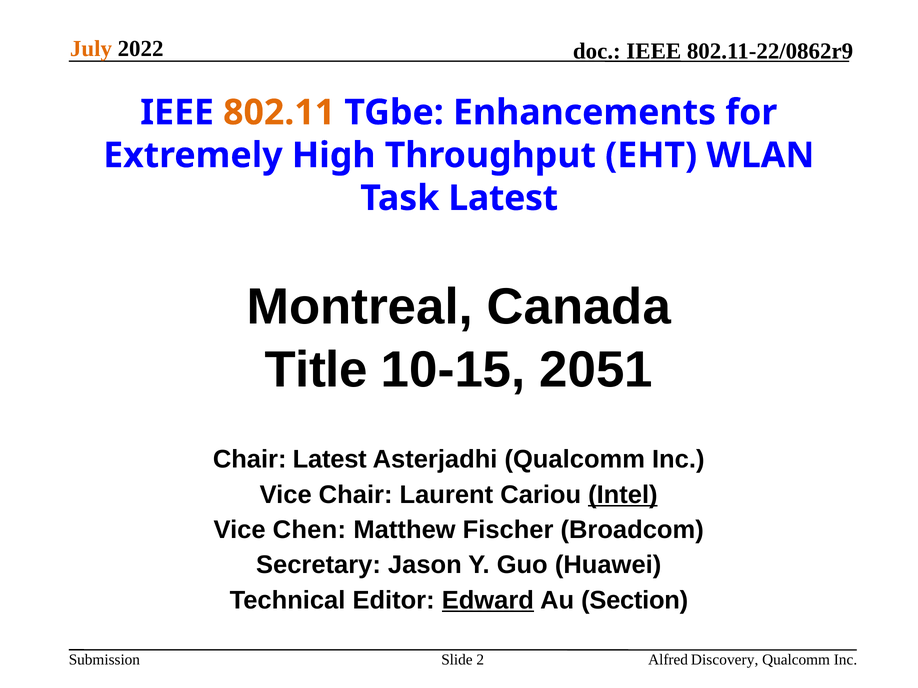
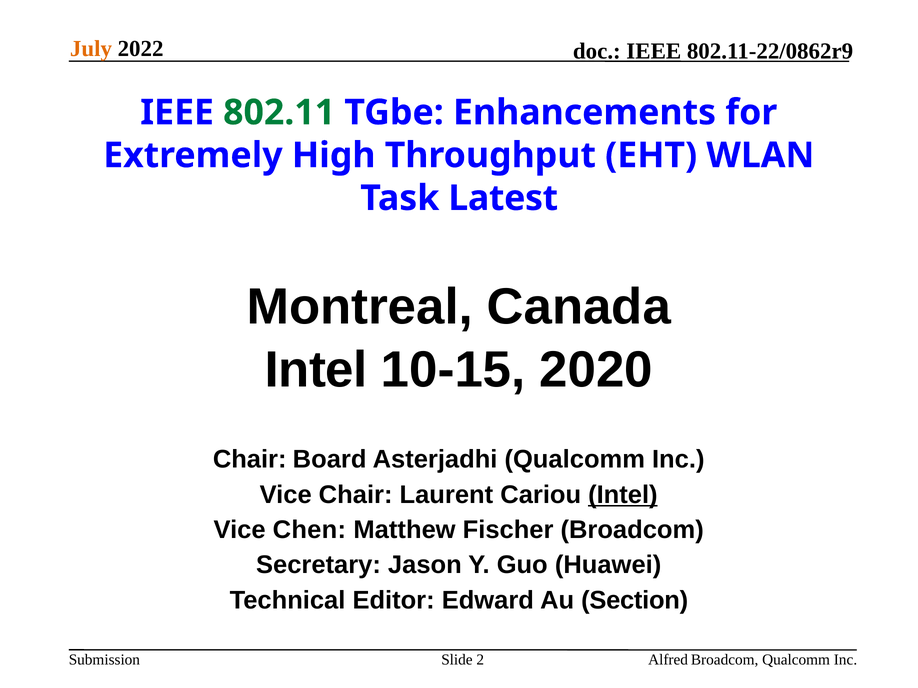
802.11 colour: orange -> green
Title at (316, 370): Title -> Intel
2051: 2051 -> 2020
Chair Latest: Latest -> Board
Edward underline: present -> none
Alfred Discovery: Discovery -> Broadcom
